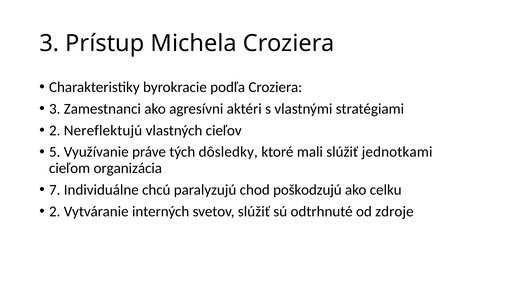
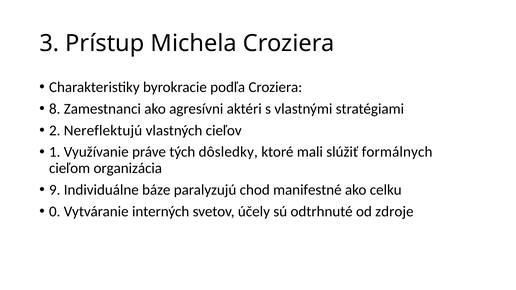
3 at (55, 109): 3 -> 8
5: 5 -> 1
jednotkami: jednotkami -> formálnych
7: 7 -> 9
chcú: chcú -> báze
poškodzujú: poškodzujú -> manifestné
2 at (55, 212): 2 -> 0
svetov slúžiť: slúžiť -> účely
